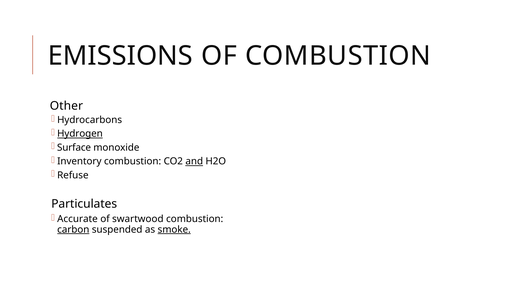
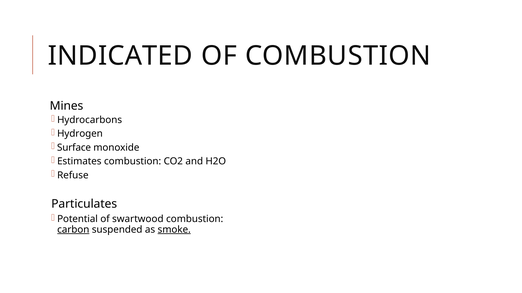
EMISSIONS: EMISSIONS -> INDICATED
Other: Other -> Mines
Hydrogen underline: present -> none
Inventory: Inventory -> Estimates
and underline: present -> none
Accurate: Accurate -> Potential
